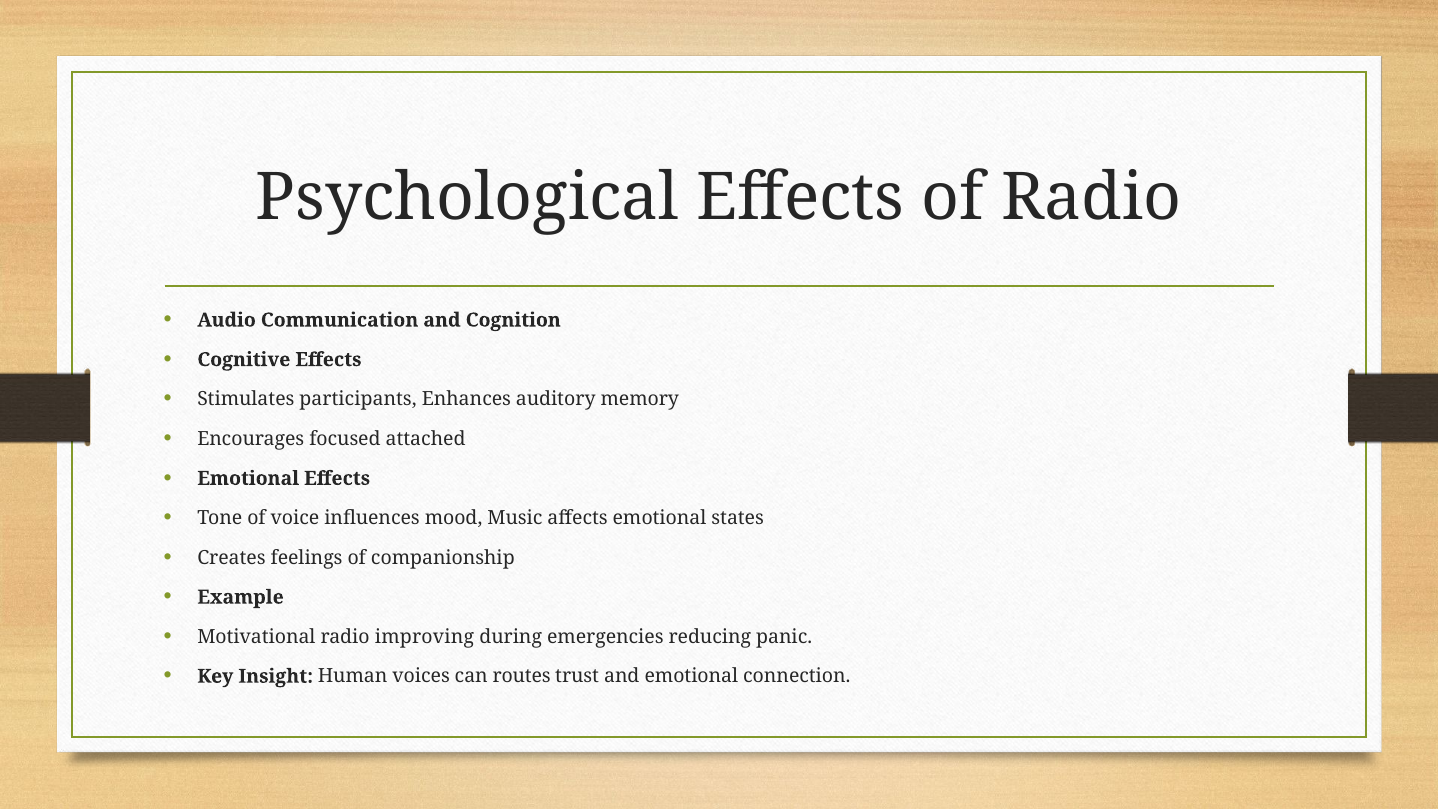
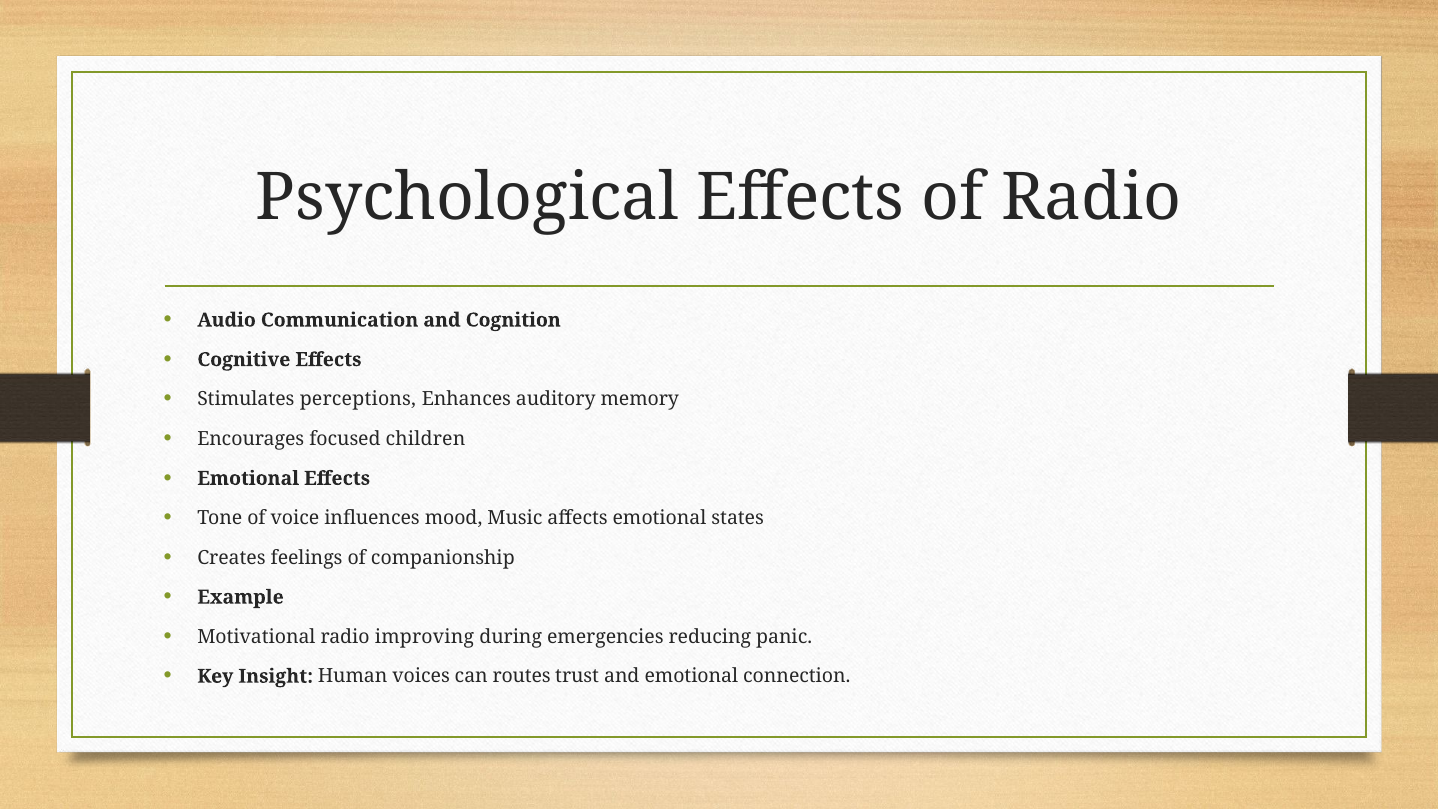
participants: participants -> perceptions
attached: attached -> children
